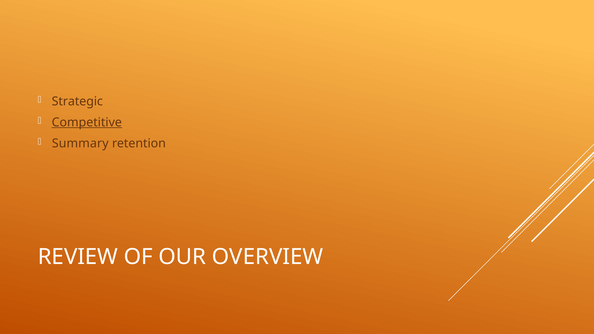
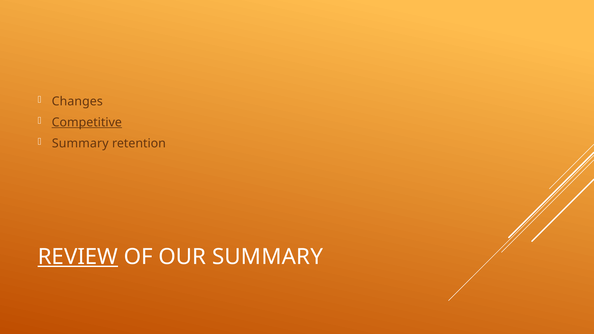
Strategic: Strategic -> Changes
REVIEW underline: none -> present
OUR OVERVIEW: OVERVIEW -> SUMMARY
